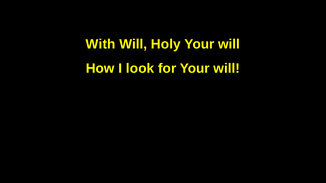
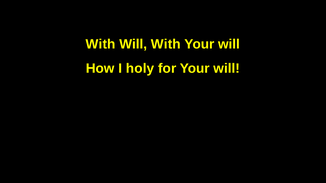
Will Holy: Holy -> With
look: look -> holy
